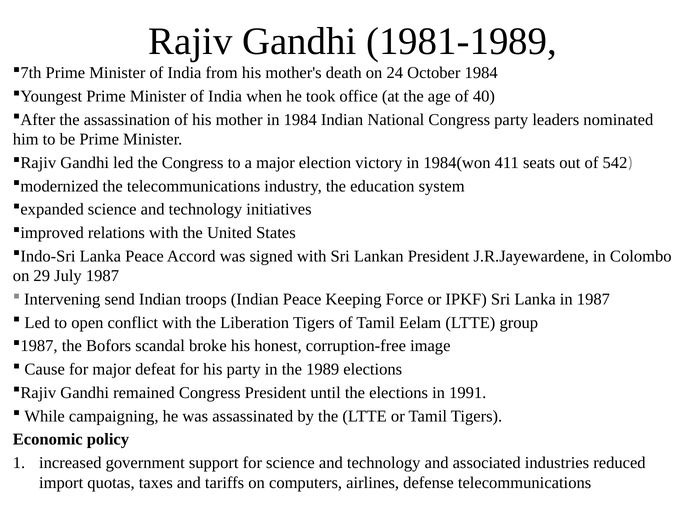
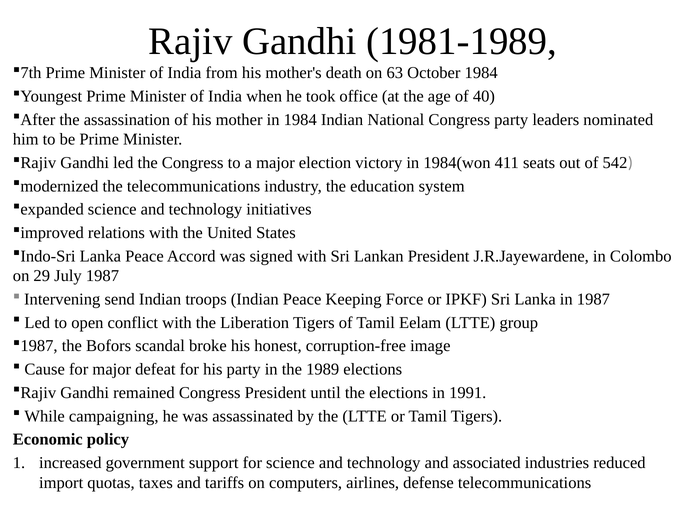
24: 24 -> 63
